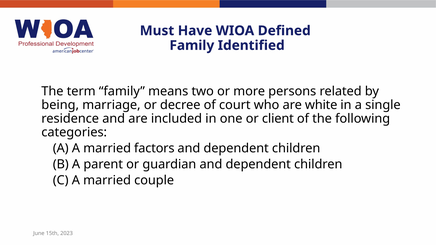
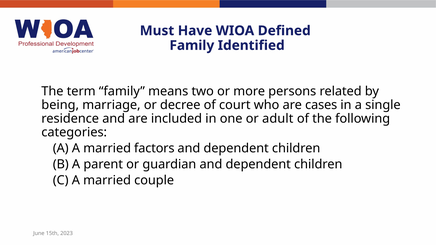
white: white -> cases
client: client -> adult
